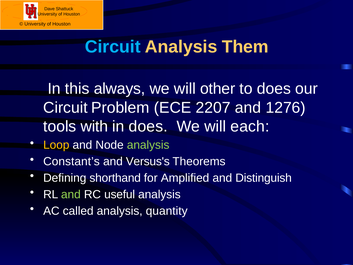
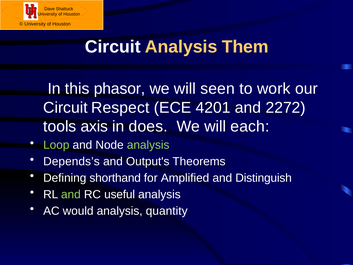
Circuit at (113, 47) colour: light blue -> white
always: always -> phasor
other: other -> seen
to does: does -> work
Problem: Problem -> Respect
2207: 2207 -> 4201
1276: 1276 -> 2272
with: with -> axis
Loop colour: yellow -> light green
Constant’s: Constant’s -> Depends’s
Versus's: Versus's -> Output's
called: called -> would
